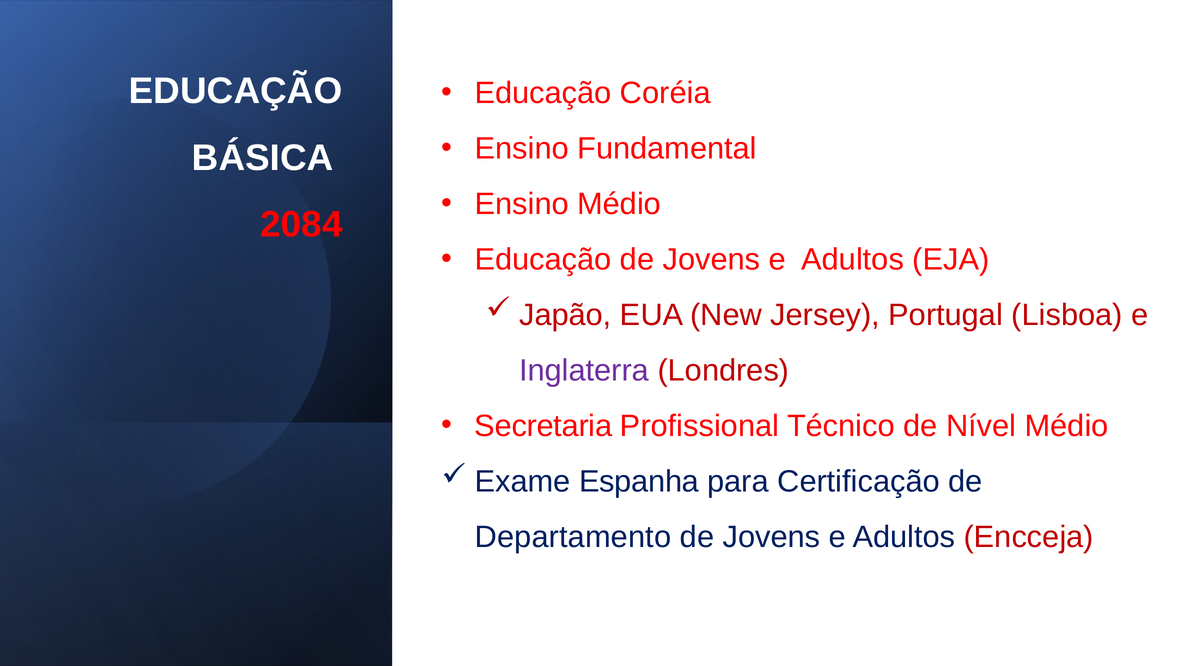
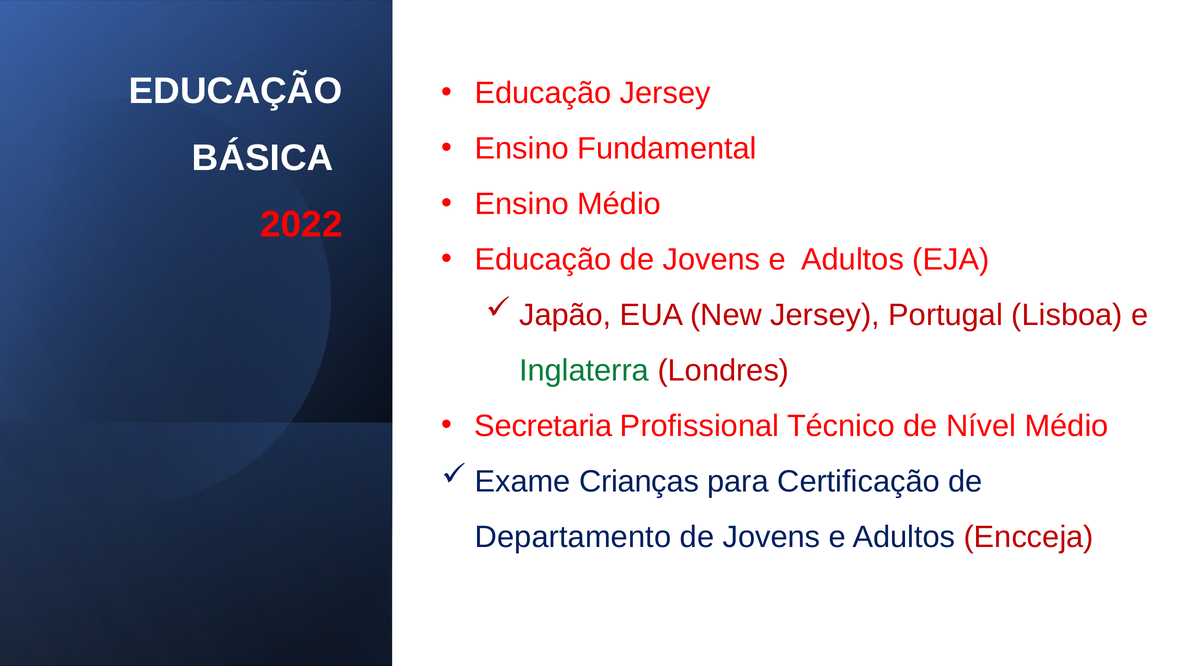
Educação Coréia: Coréia -> Jersey
2084: 2084 -> 2022
Inglaterra colour: purple -> green
Espanha: Espanha -> Crianças
